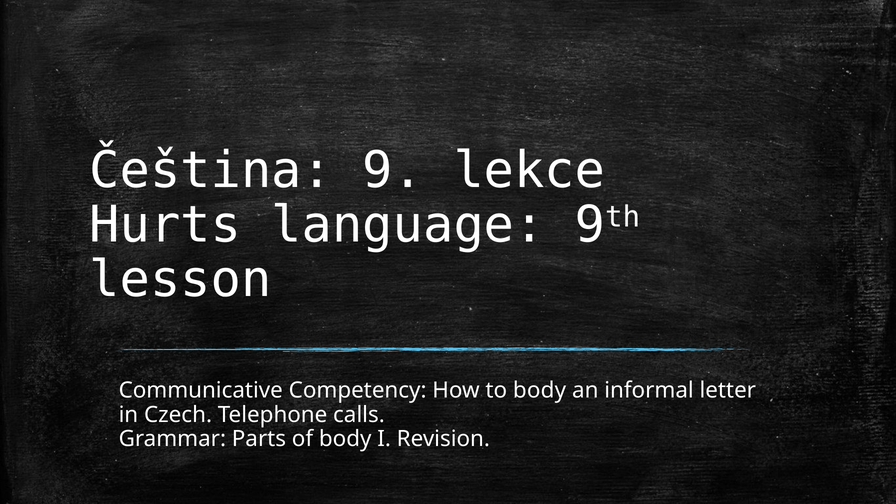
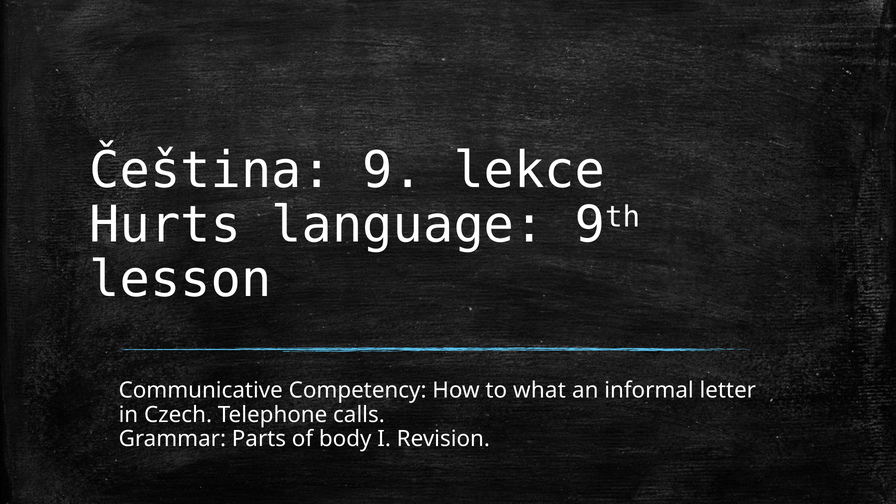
to body: body -> what
